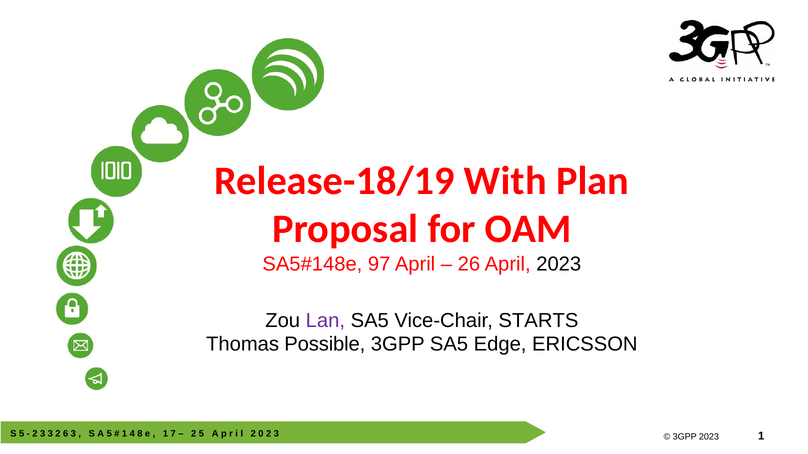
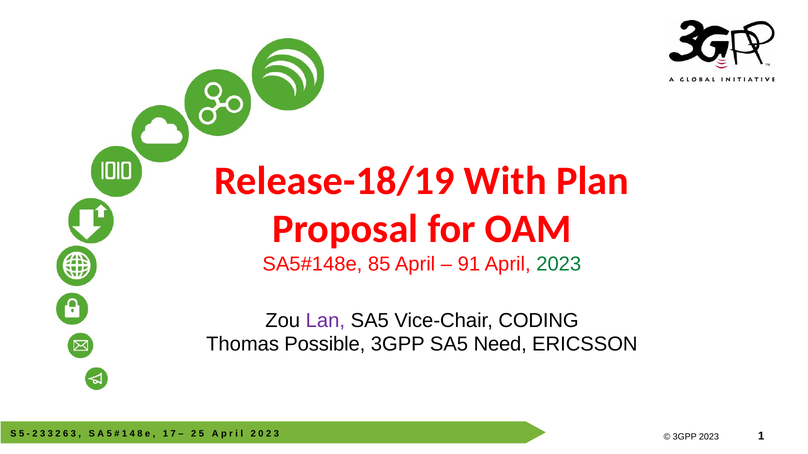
97: 97 -> 85
26: 26 -> 91
2023 at (559, 264) colour: black -> green
STARTS: STARTS -> CODING
Edge: Edge -> Need
